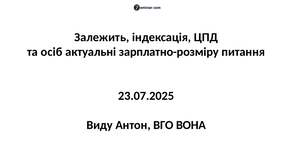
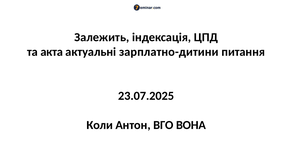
осіб: осіб -> акта
зарплатно-розміру: зарплатно-розміру -> зарплатно-дитини
Виду: Виду -> Коли
